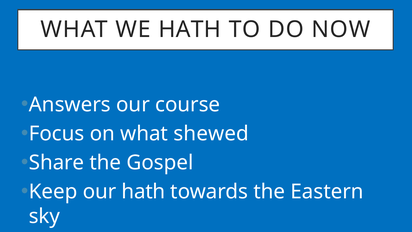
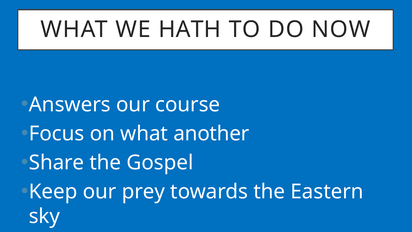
shewed: shewed -> another
our hath: hath -> prey
